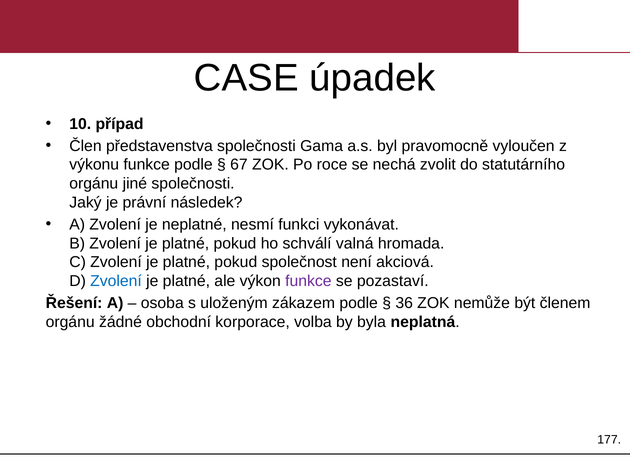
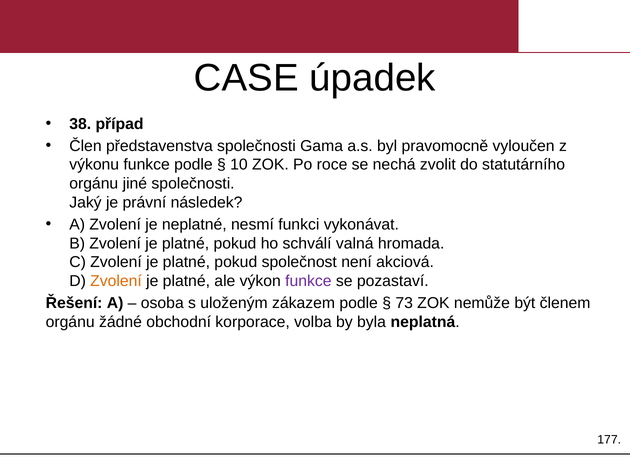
10: 10 -> 38
67: 67 -> 10
Zvolení at (116, 281) colour: blue -> orange
36: 36 -> 73
